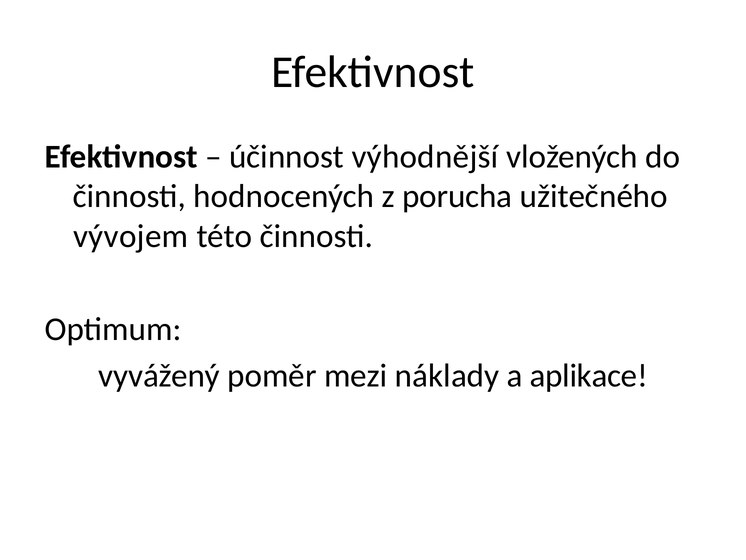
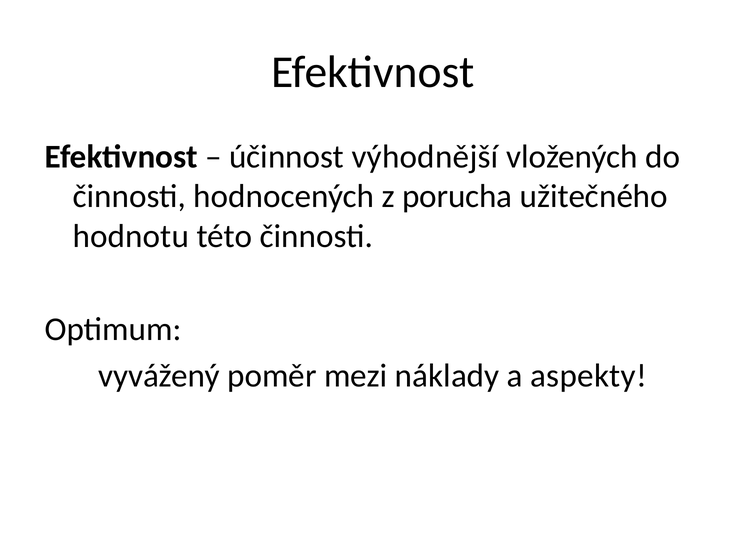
vývojem: vývojem -> hodnotu
aplikace: aplikace -> aspekty
